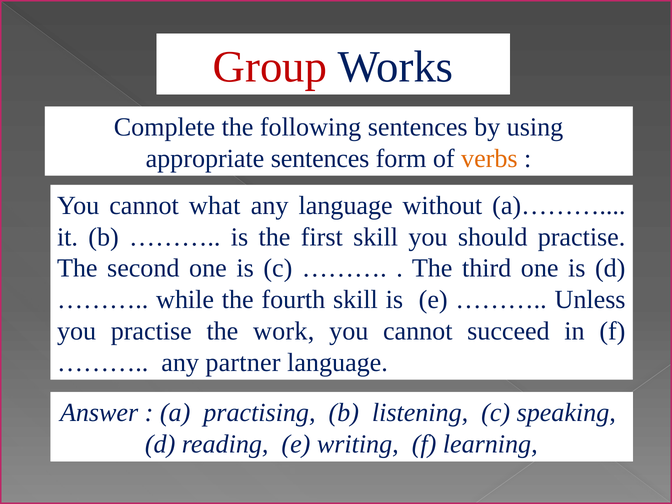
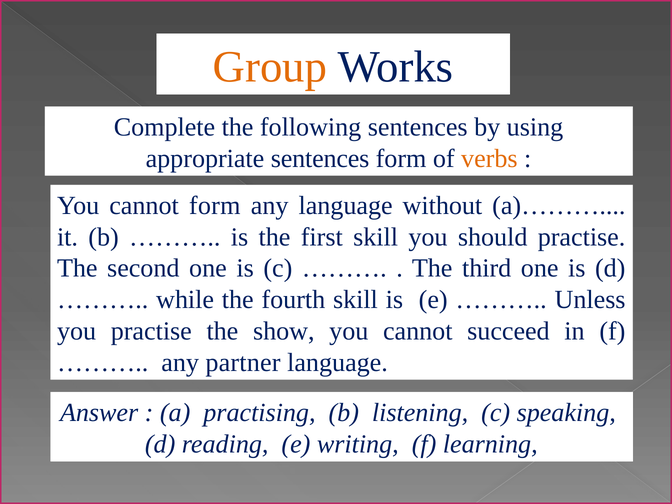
Group colour: red -> orange
cannot what: what -> form
work: work -> show
